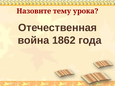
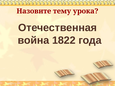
1862: 1862 -> 1822
